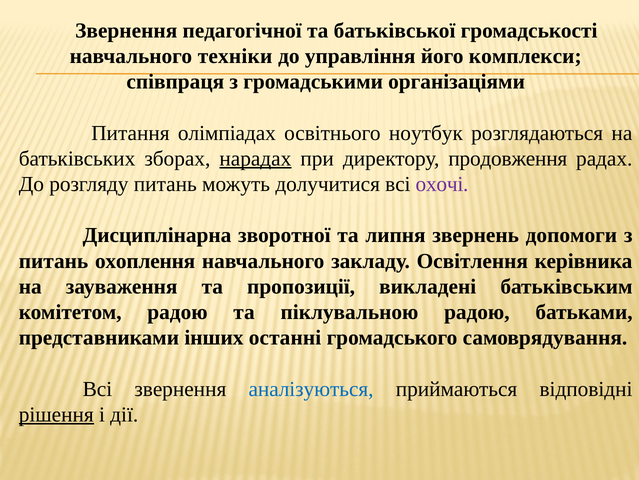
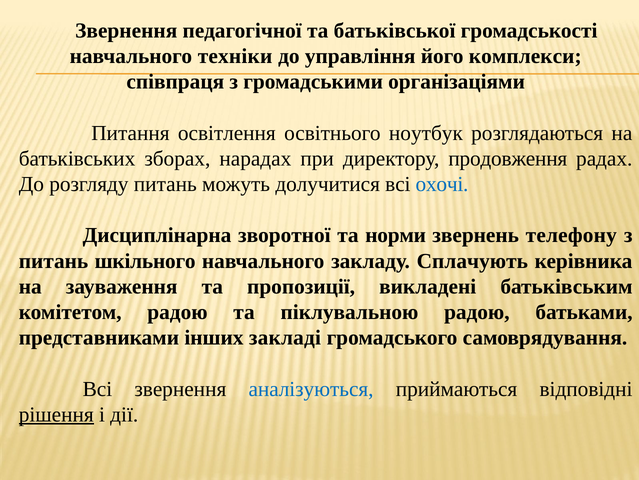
олімпіадах: олімпіадах -> освітлення
нарадах underline: present -> none
охочі colour: purple -> blue
липня: липня -> норми
допомоги: допомоги -> телефону
охоплення: охоплення -> шкільного
Освітлення: Освітлення -> Сплачують
останні: останні -> закладі
